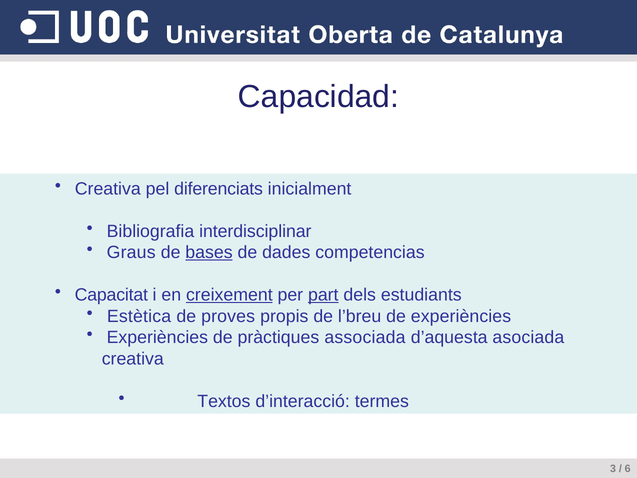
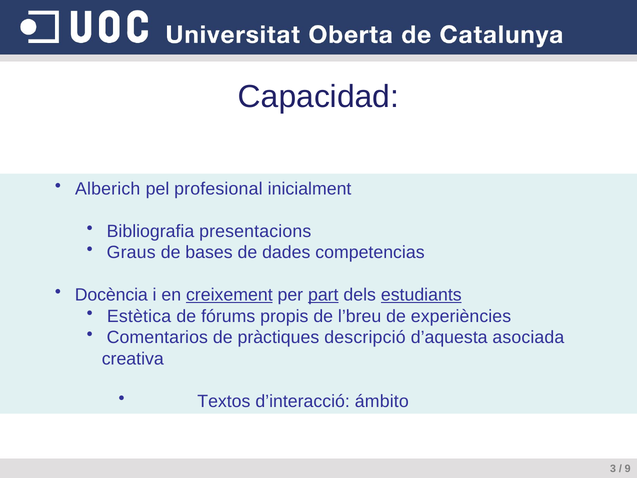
Creativa at (108, 189): Creativa -> Alberich
diferenciats: diferenciats -> profesional
interdisciplinar: interdisciplinar -> presentacions
bases underline: present -> none
Capacitat: Capacitat -> Docència
estudiants underline: none -> present
proves: proves -> fórums
Experiències at (157, 337): Experiències -> Comentarios
associada: associada -> descripció
termes: termes -> ámbito
6: 6 -> 9
